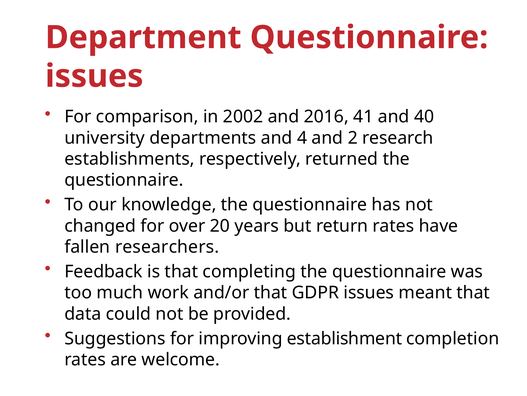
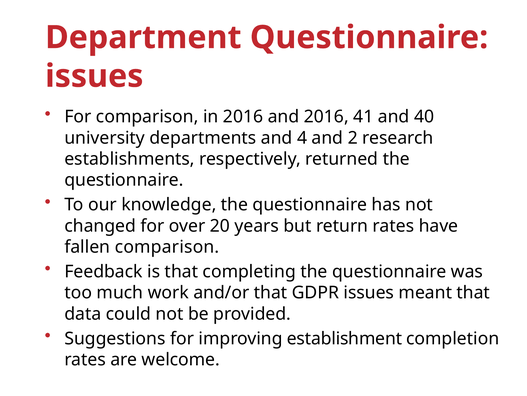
in 2002: 2002 -> 2016
fallen researchers: researchers -> comparison
